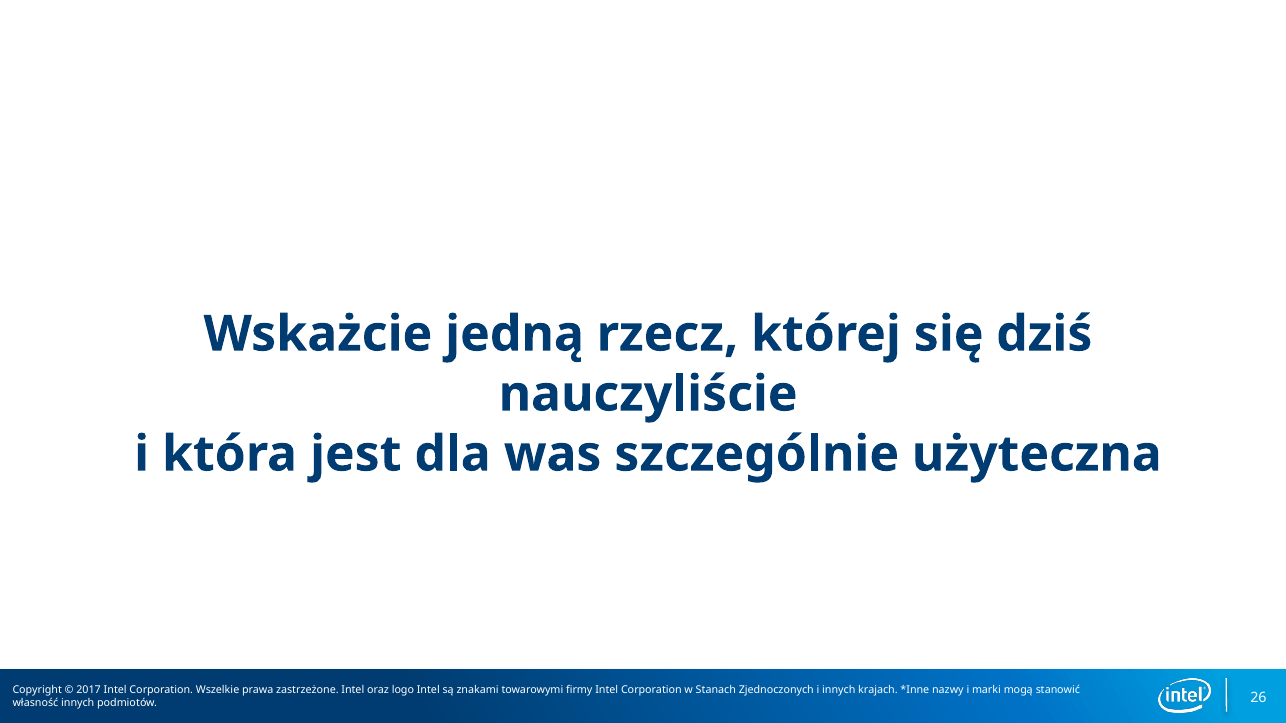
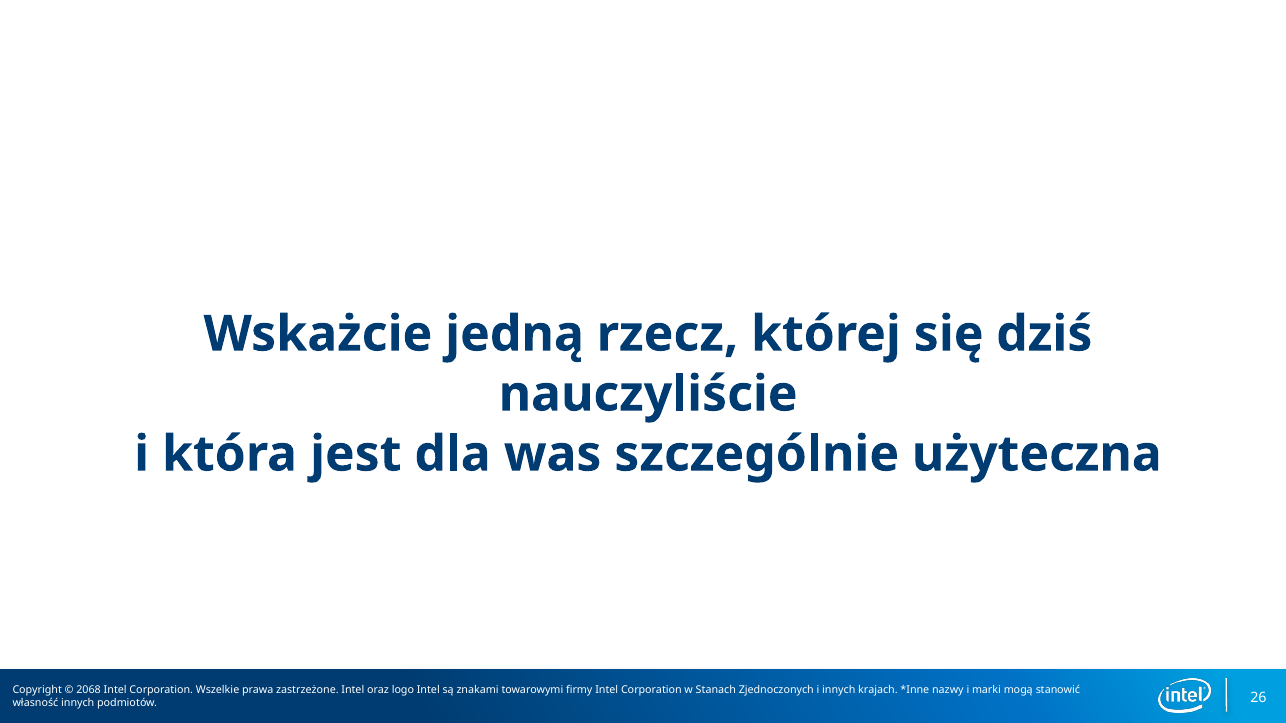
2017: 2017 -> 2068
